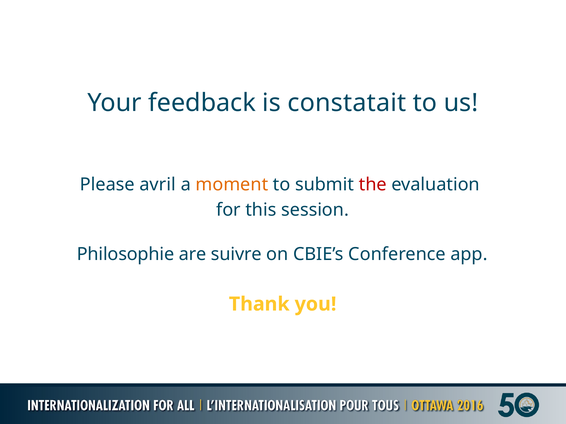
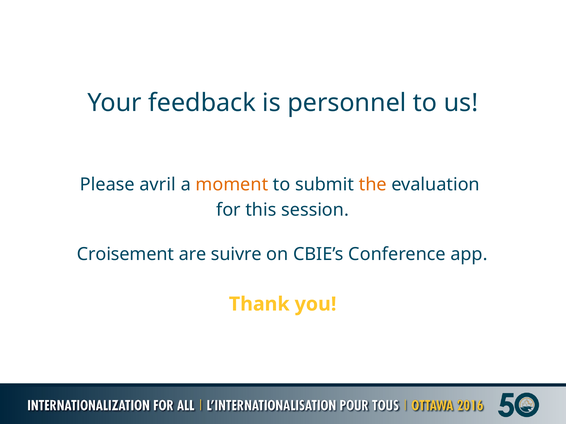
constatait: constatait -> personnel
the colour: red -> orange
Philosophie: Philosophie -> Croisement
